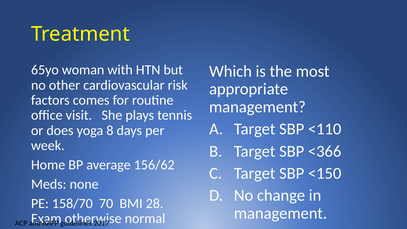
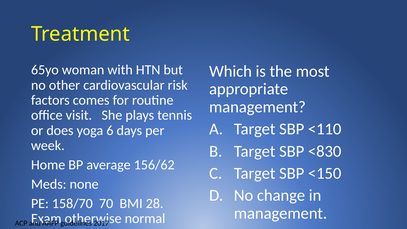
8: 8 -> 6
<366: <366 -> <830
